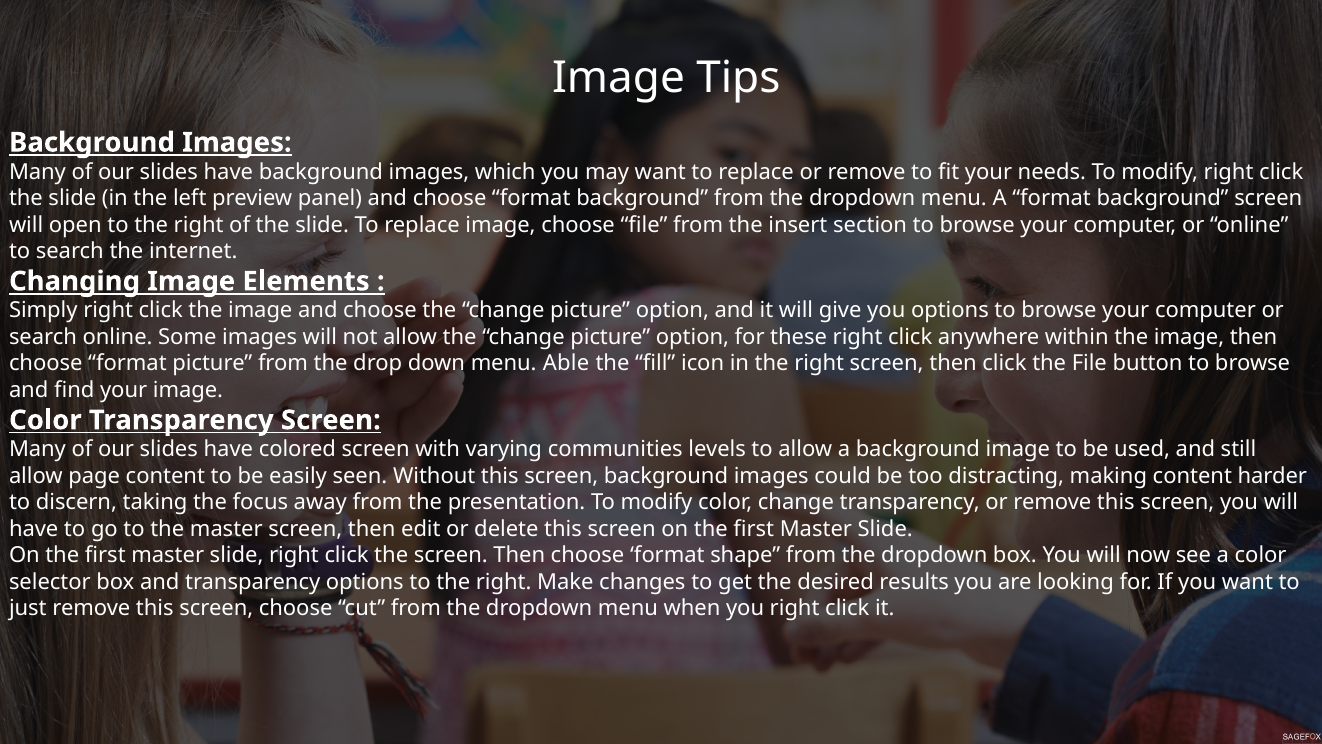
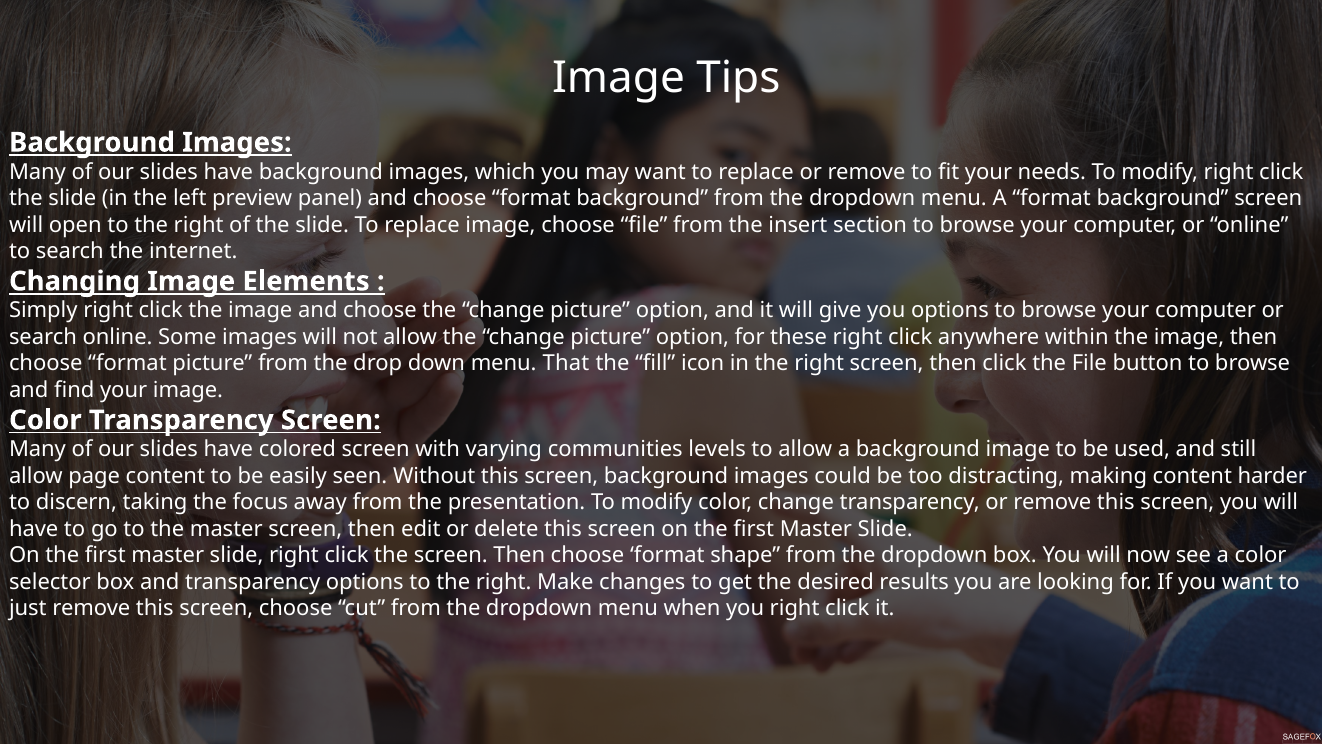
Able: Able -> That
